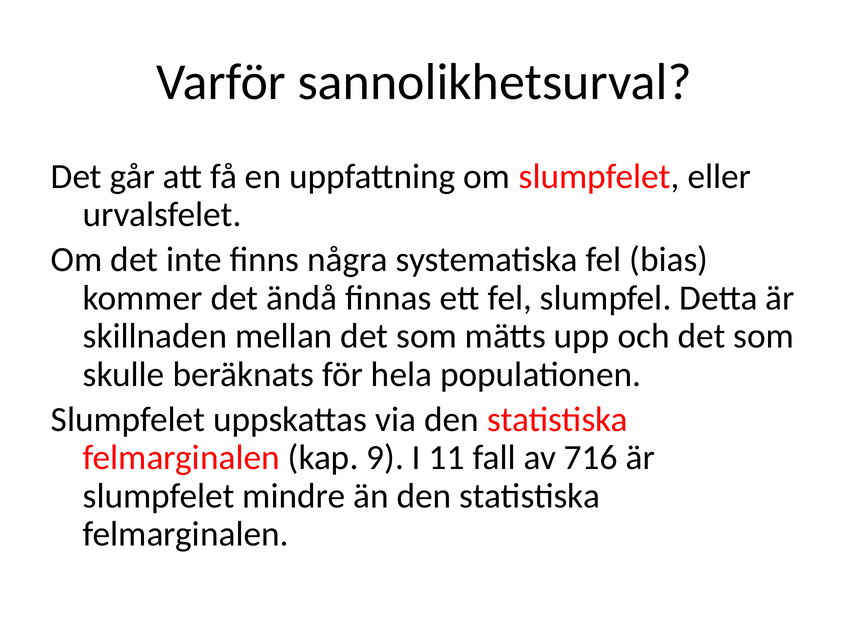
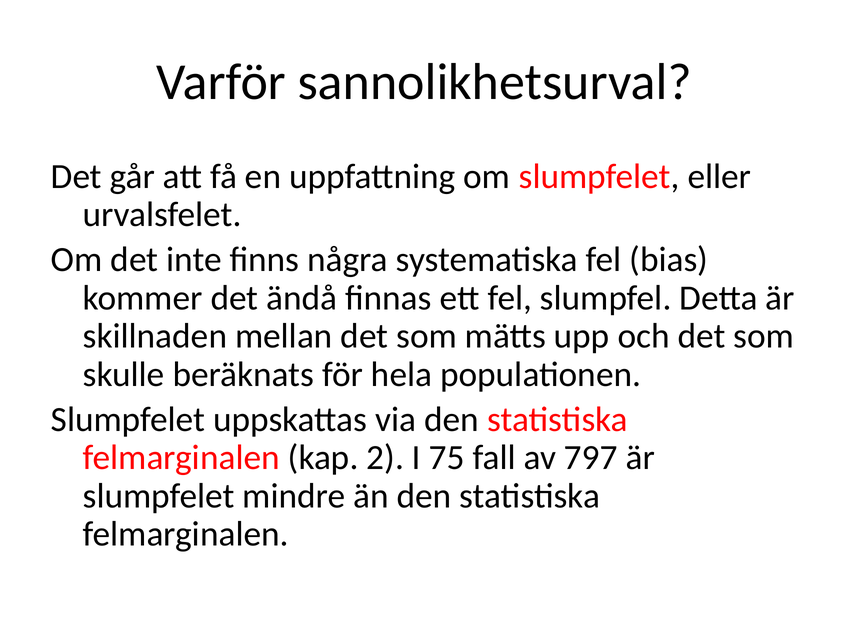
9: 9 -> 2
11: 11 -> 75
716: 716 -> 797
